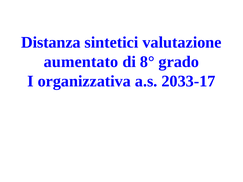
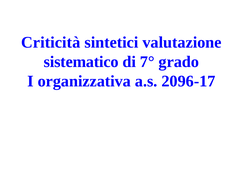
Distanza: Distanza -> Criticità
aumentato: aumentato -> sistematico
8°: 8° -> 7°
2033-17: 2033-17 -> 2096-17
